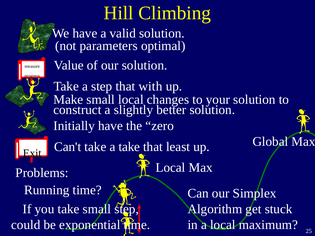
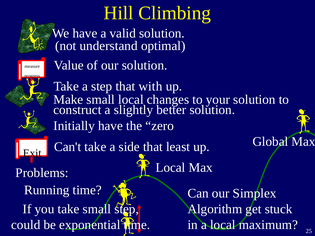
parameters: parameters -> understand
a take: take -> side
